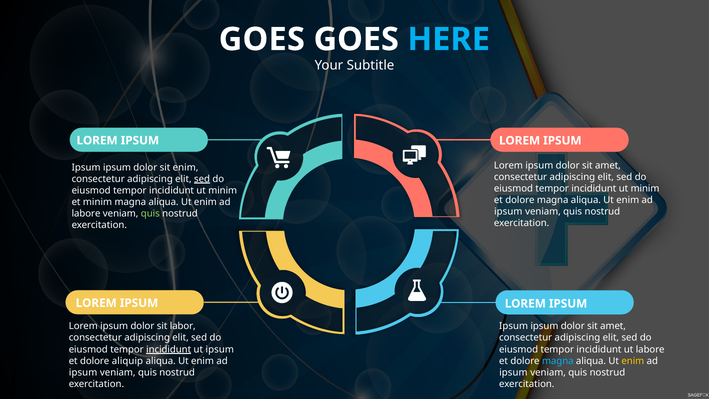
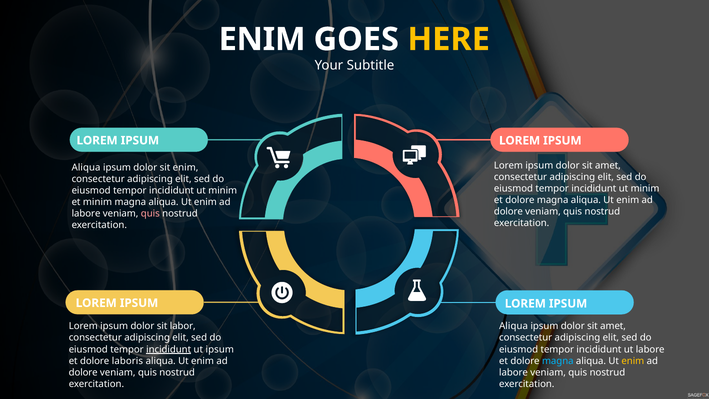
GOES at (262, 39): GOES -> ENIM
HERE colour: light blue -> yellow
Ipsum at (86, 167): Ipsum -> Aliqua
sed at (202, 179) underline: present -> none
ipsum at (508, 211): ipsum -> dolore
quis at (150, 213) colour: light green -> pink
Ipsum at (514, 326): Ipsum -> Aliqua
aliquip: aliquip -> laboris
ipsum at (83, 372): ipsum -> dolore
ipsum at (513, 372): ipsum -> labore
